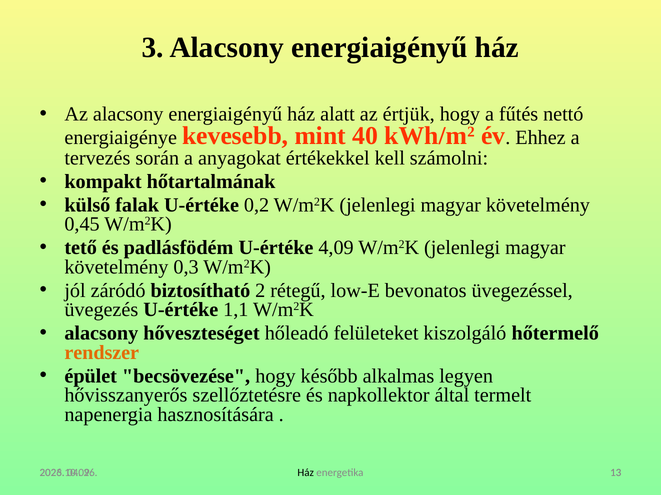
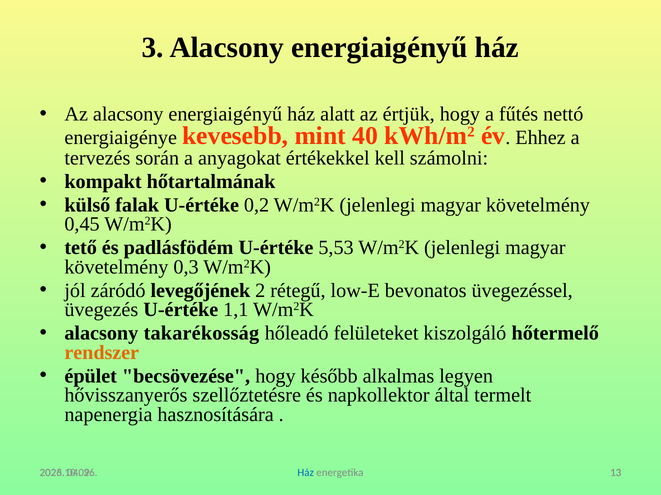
4,09: 4,09 -> 5,53
biztosítható: biztosítható -> levegőjének
hőveszteséget: hőveszteséget -> takarékosság
Ház at (306, 473) colour: black -> blue
